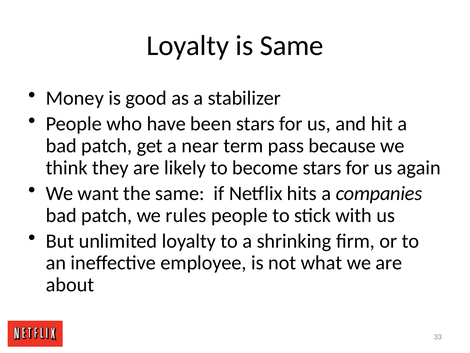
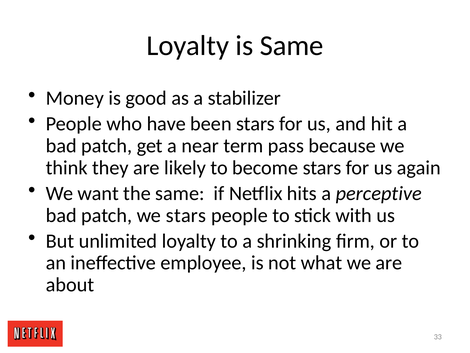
companies: companies -> perceptive
we rules: rules -> stars
